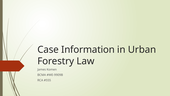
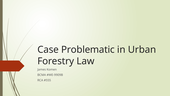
Information: Information -> Problematic
